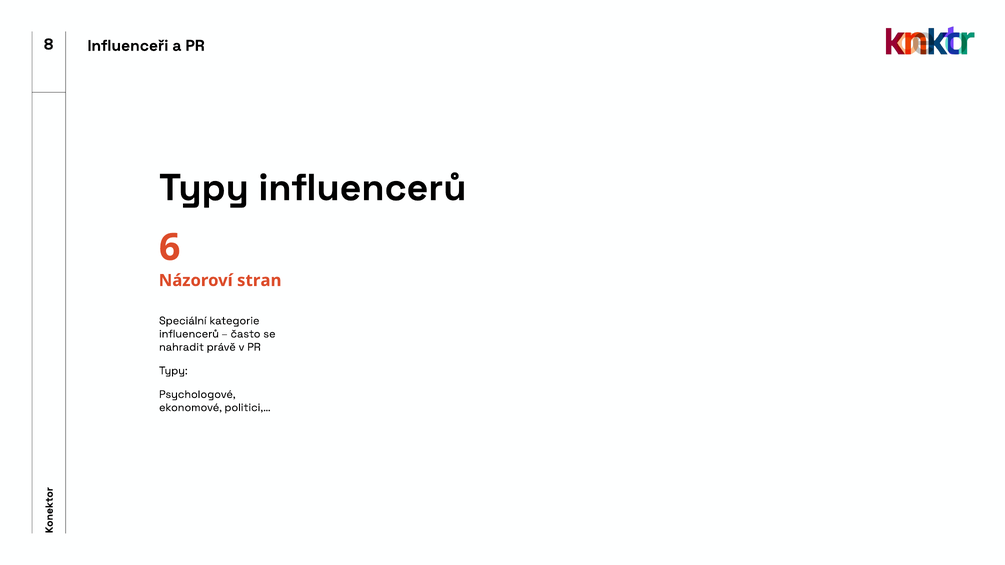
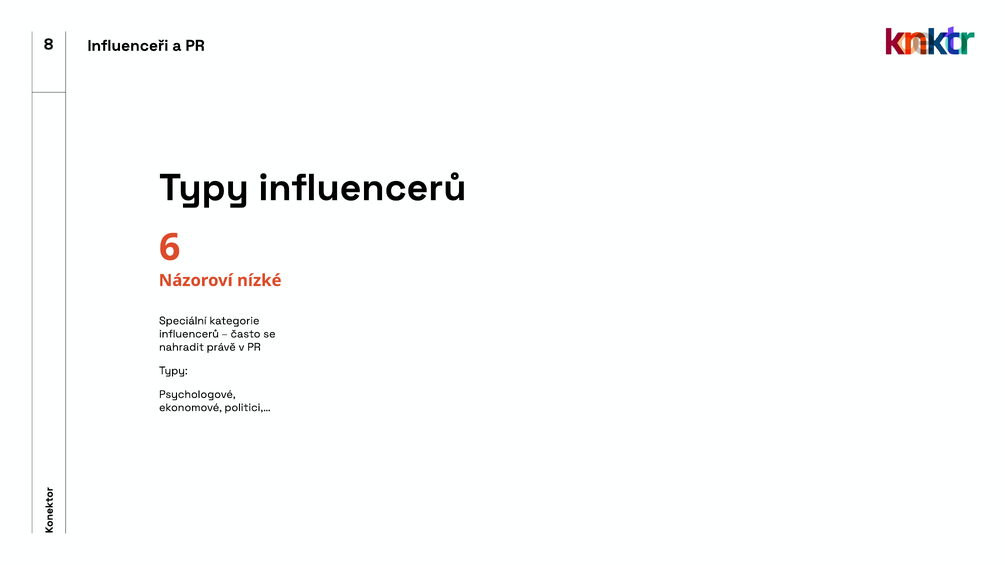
stran: stran -> nízké
